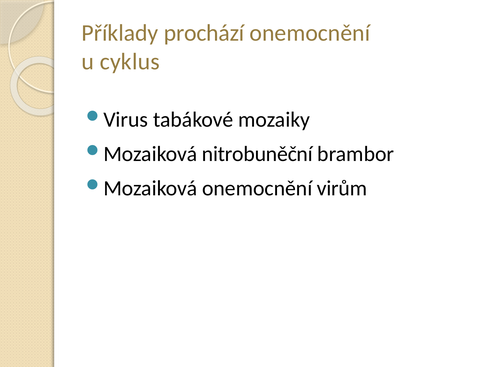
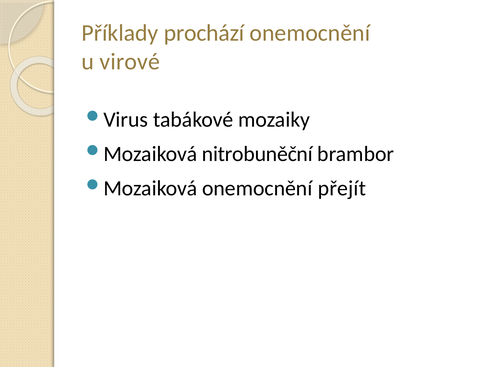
cyklus: cyklus -> virové
virům: virům -> přejít
